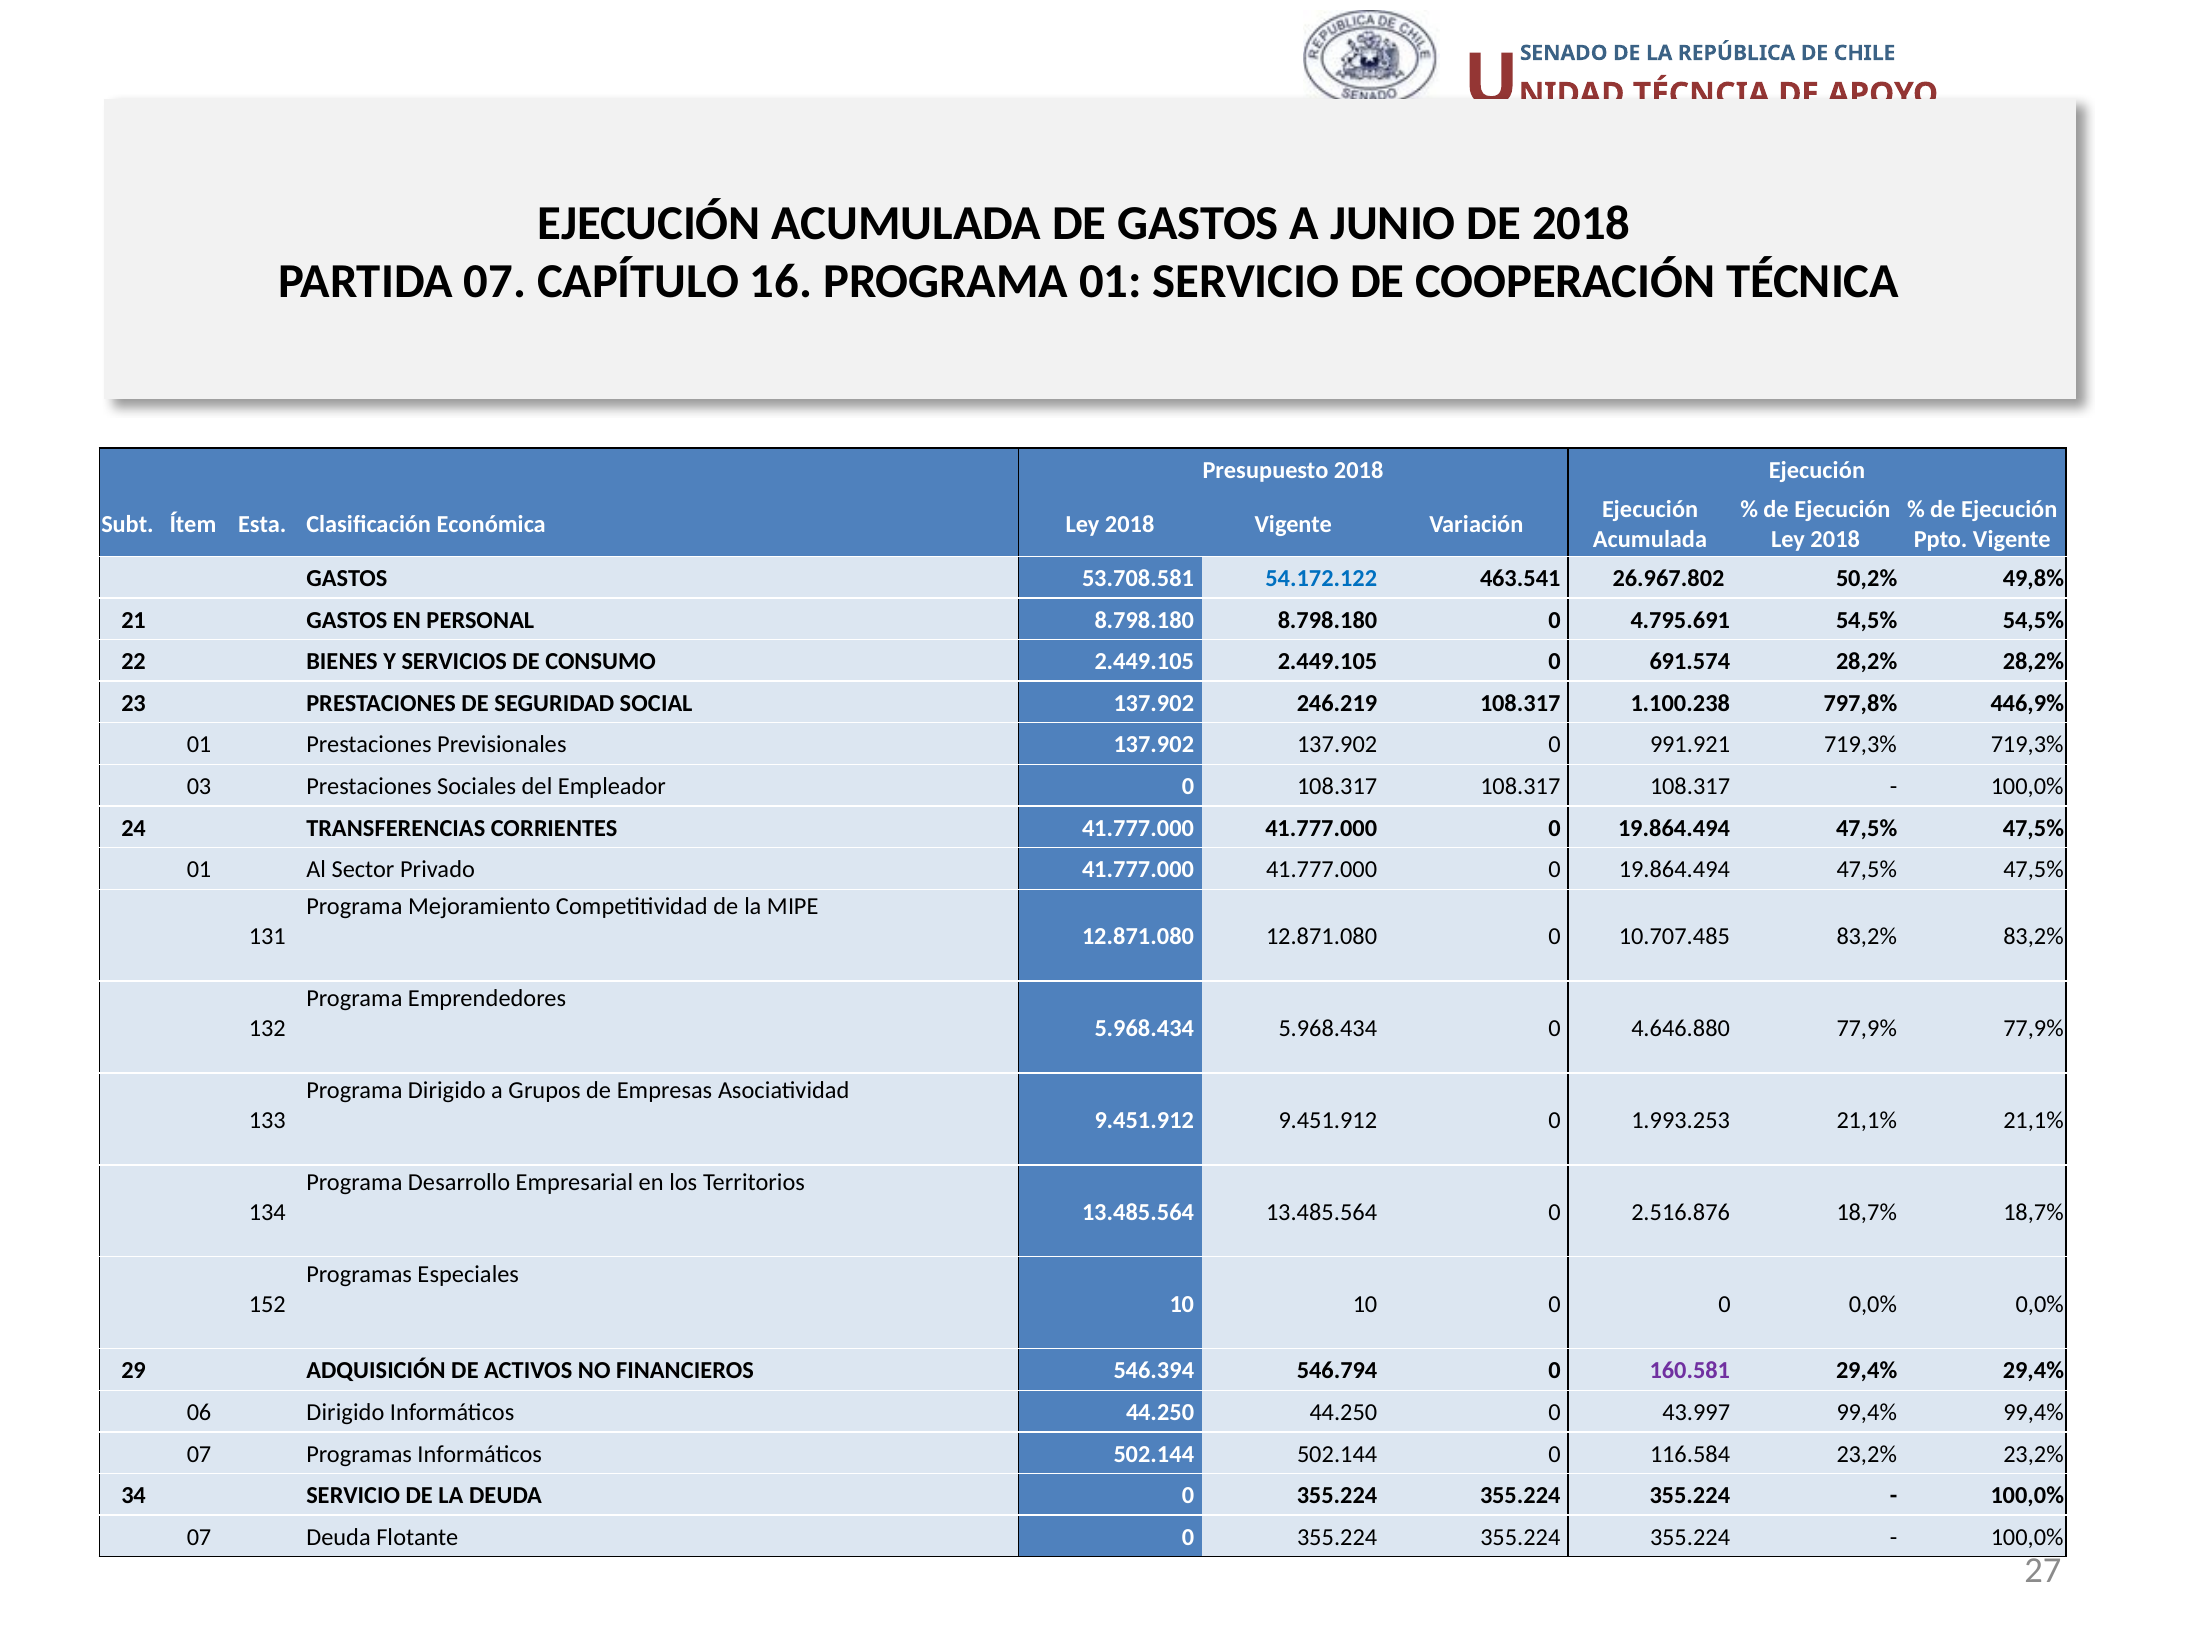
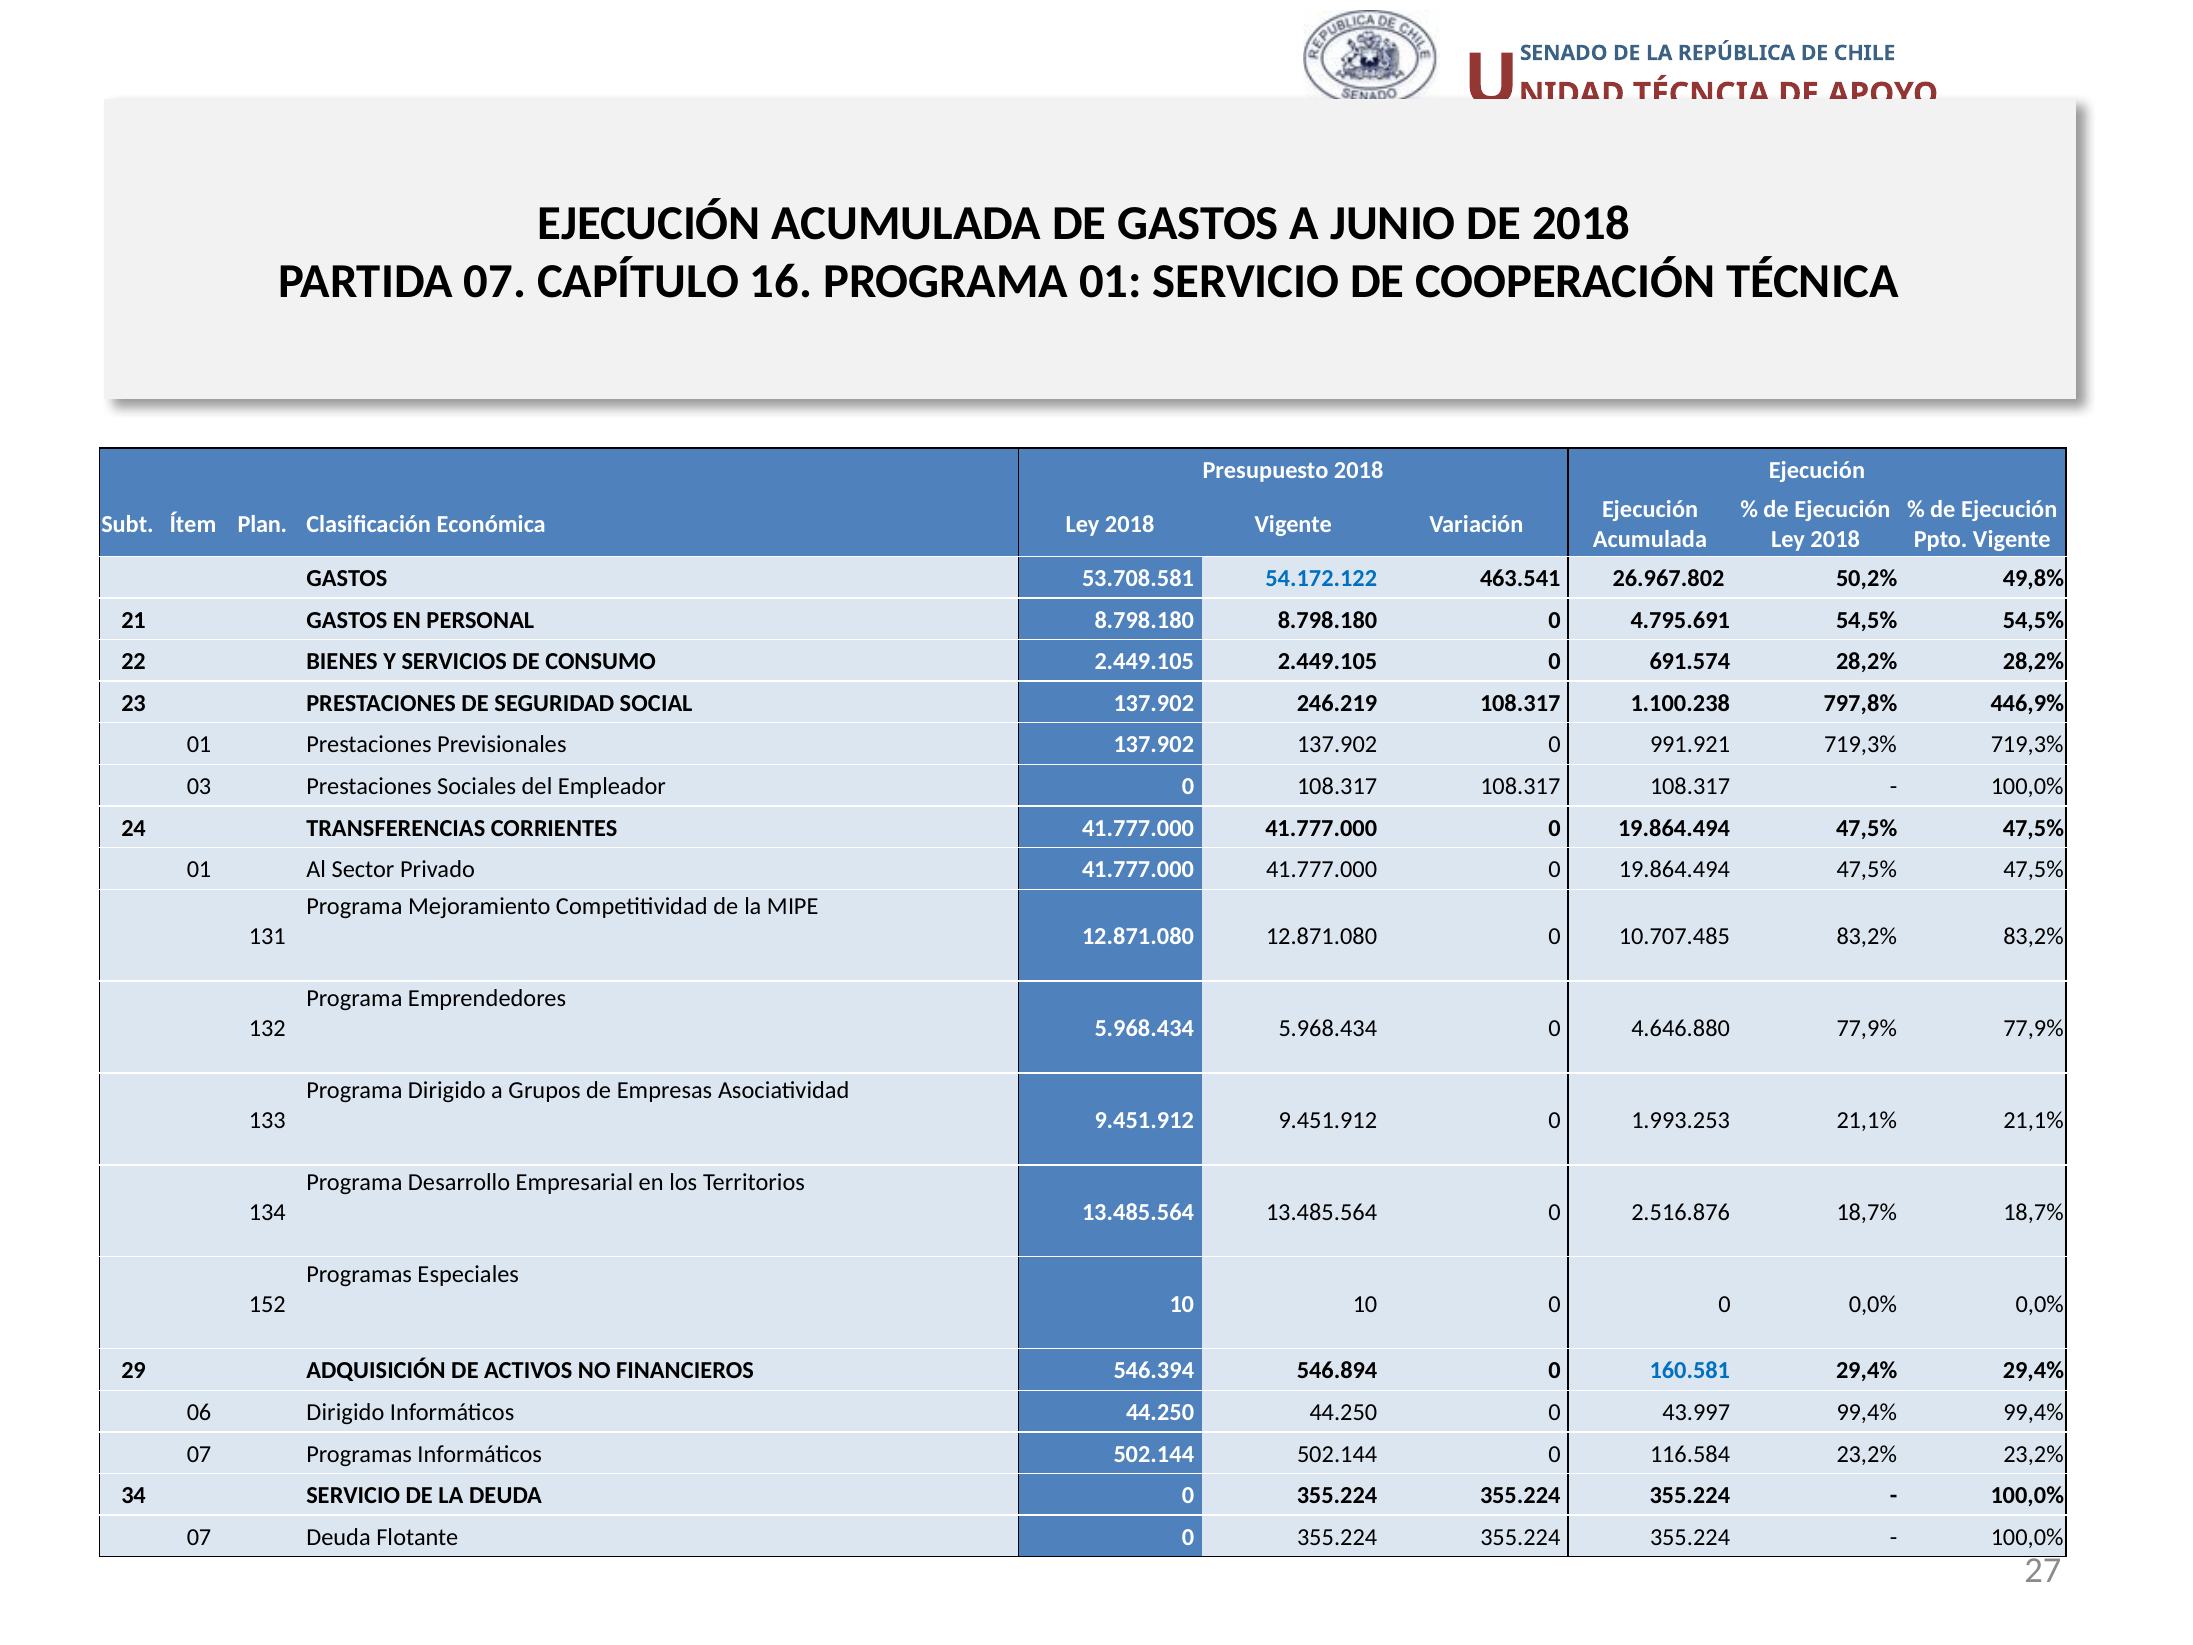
Esta: Esta -> Plan
546.794: 546.794 -> 546.894
160.581 colour: purple -> blue
